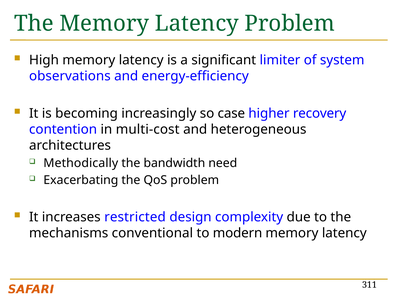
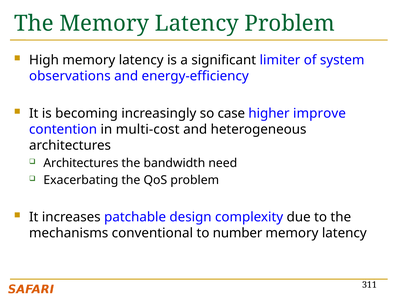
recovery: recovery -> improve
Methodically at (81, 164): Methodically -> Architectures
restricted: restricted -> patchable
modern: modern -> number
